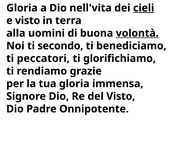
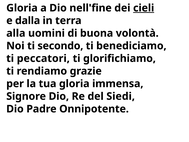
nell'vita: nell'vita -> nell'fine
e visto: visto -> dalla
volontà underline: present -> none
del Visto: Visto -> Siedi
